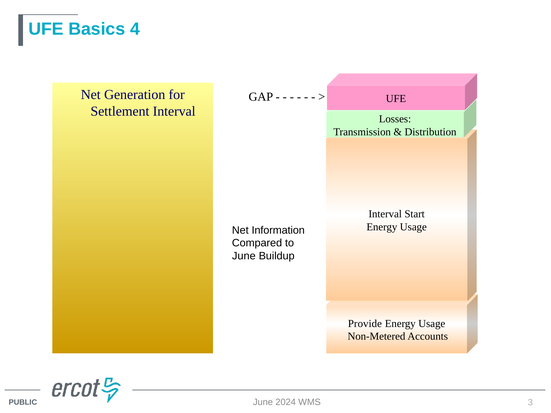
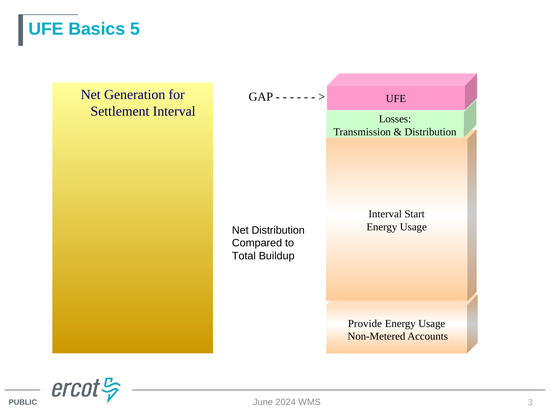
4: 4 -> 5
Net Information: Information -> Distribution
June at (244, 256): June -> Total
